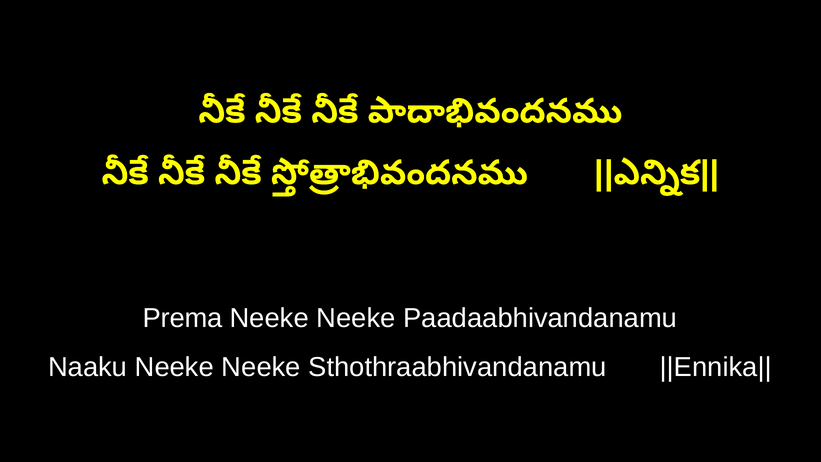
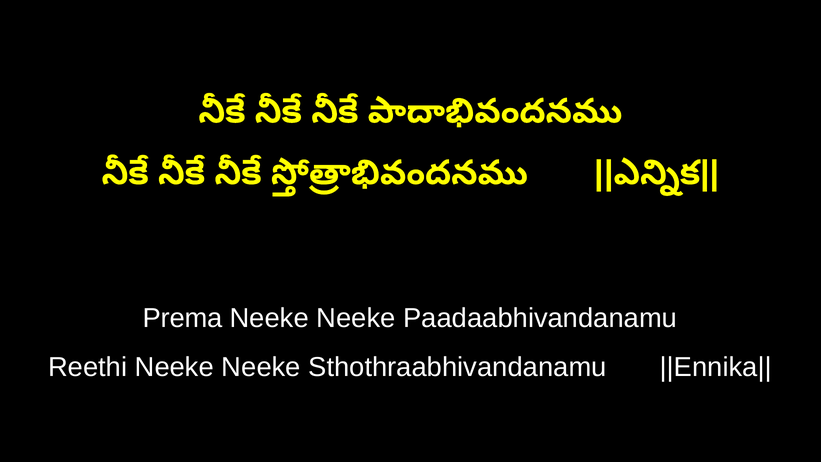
Naaku: Naaku -> Reethi
